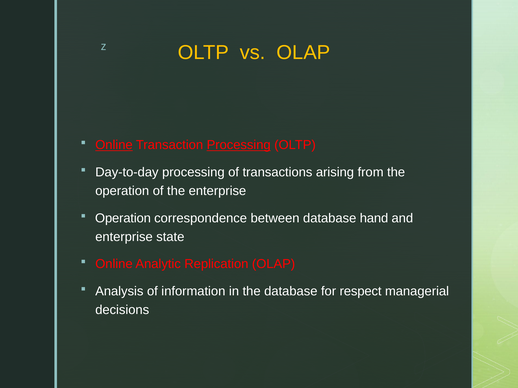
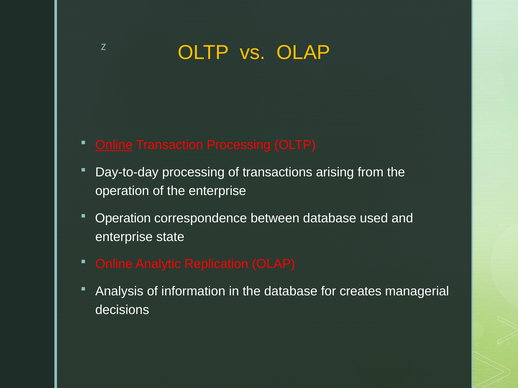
Processing at (239, 145) underline: present -> none
hand: hand -> used
respect: respect -> creates
